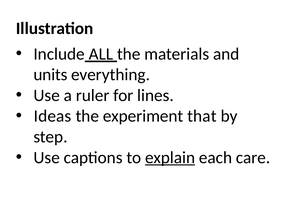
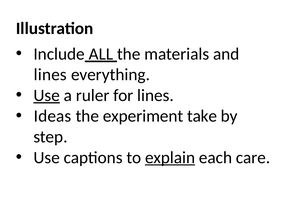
units at (50, 74): units -> lines
Use at (47, 95) underline: none -> present
that: that -> take
